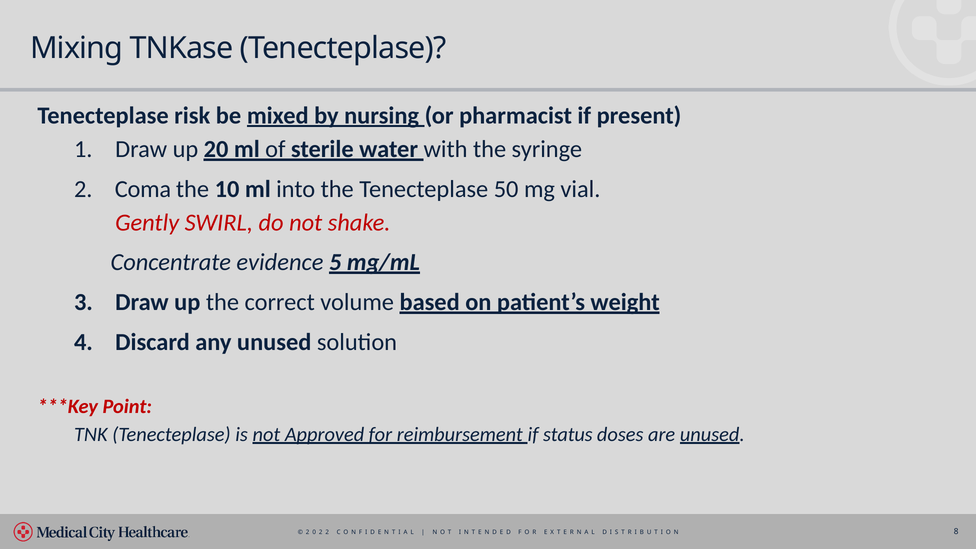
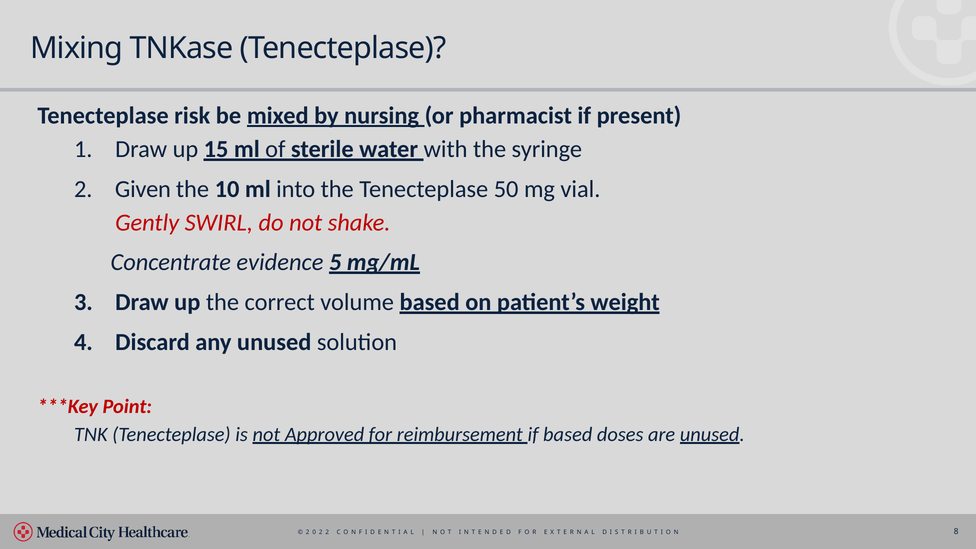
20: 20 -> 15
Coma: Coma -> Given
if status: status -> based
